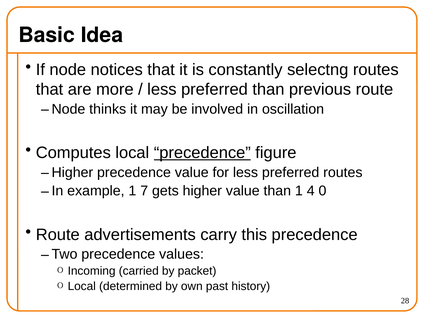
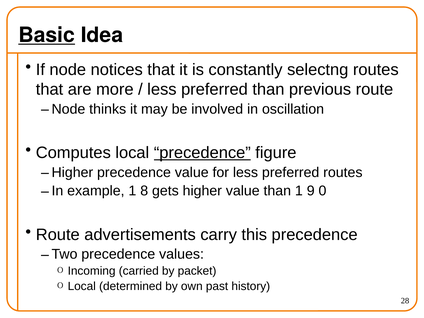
Basic underline: none -> present
7: 7 -> 8
4: 4 -> 9
